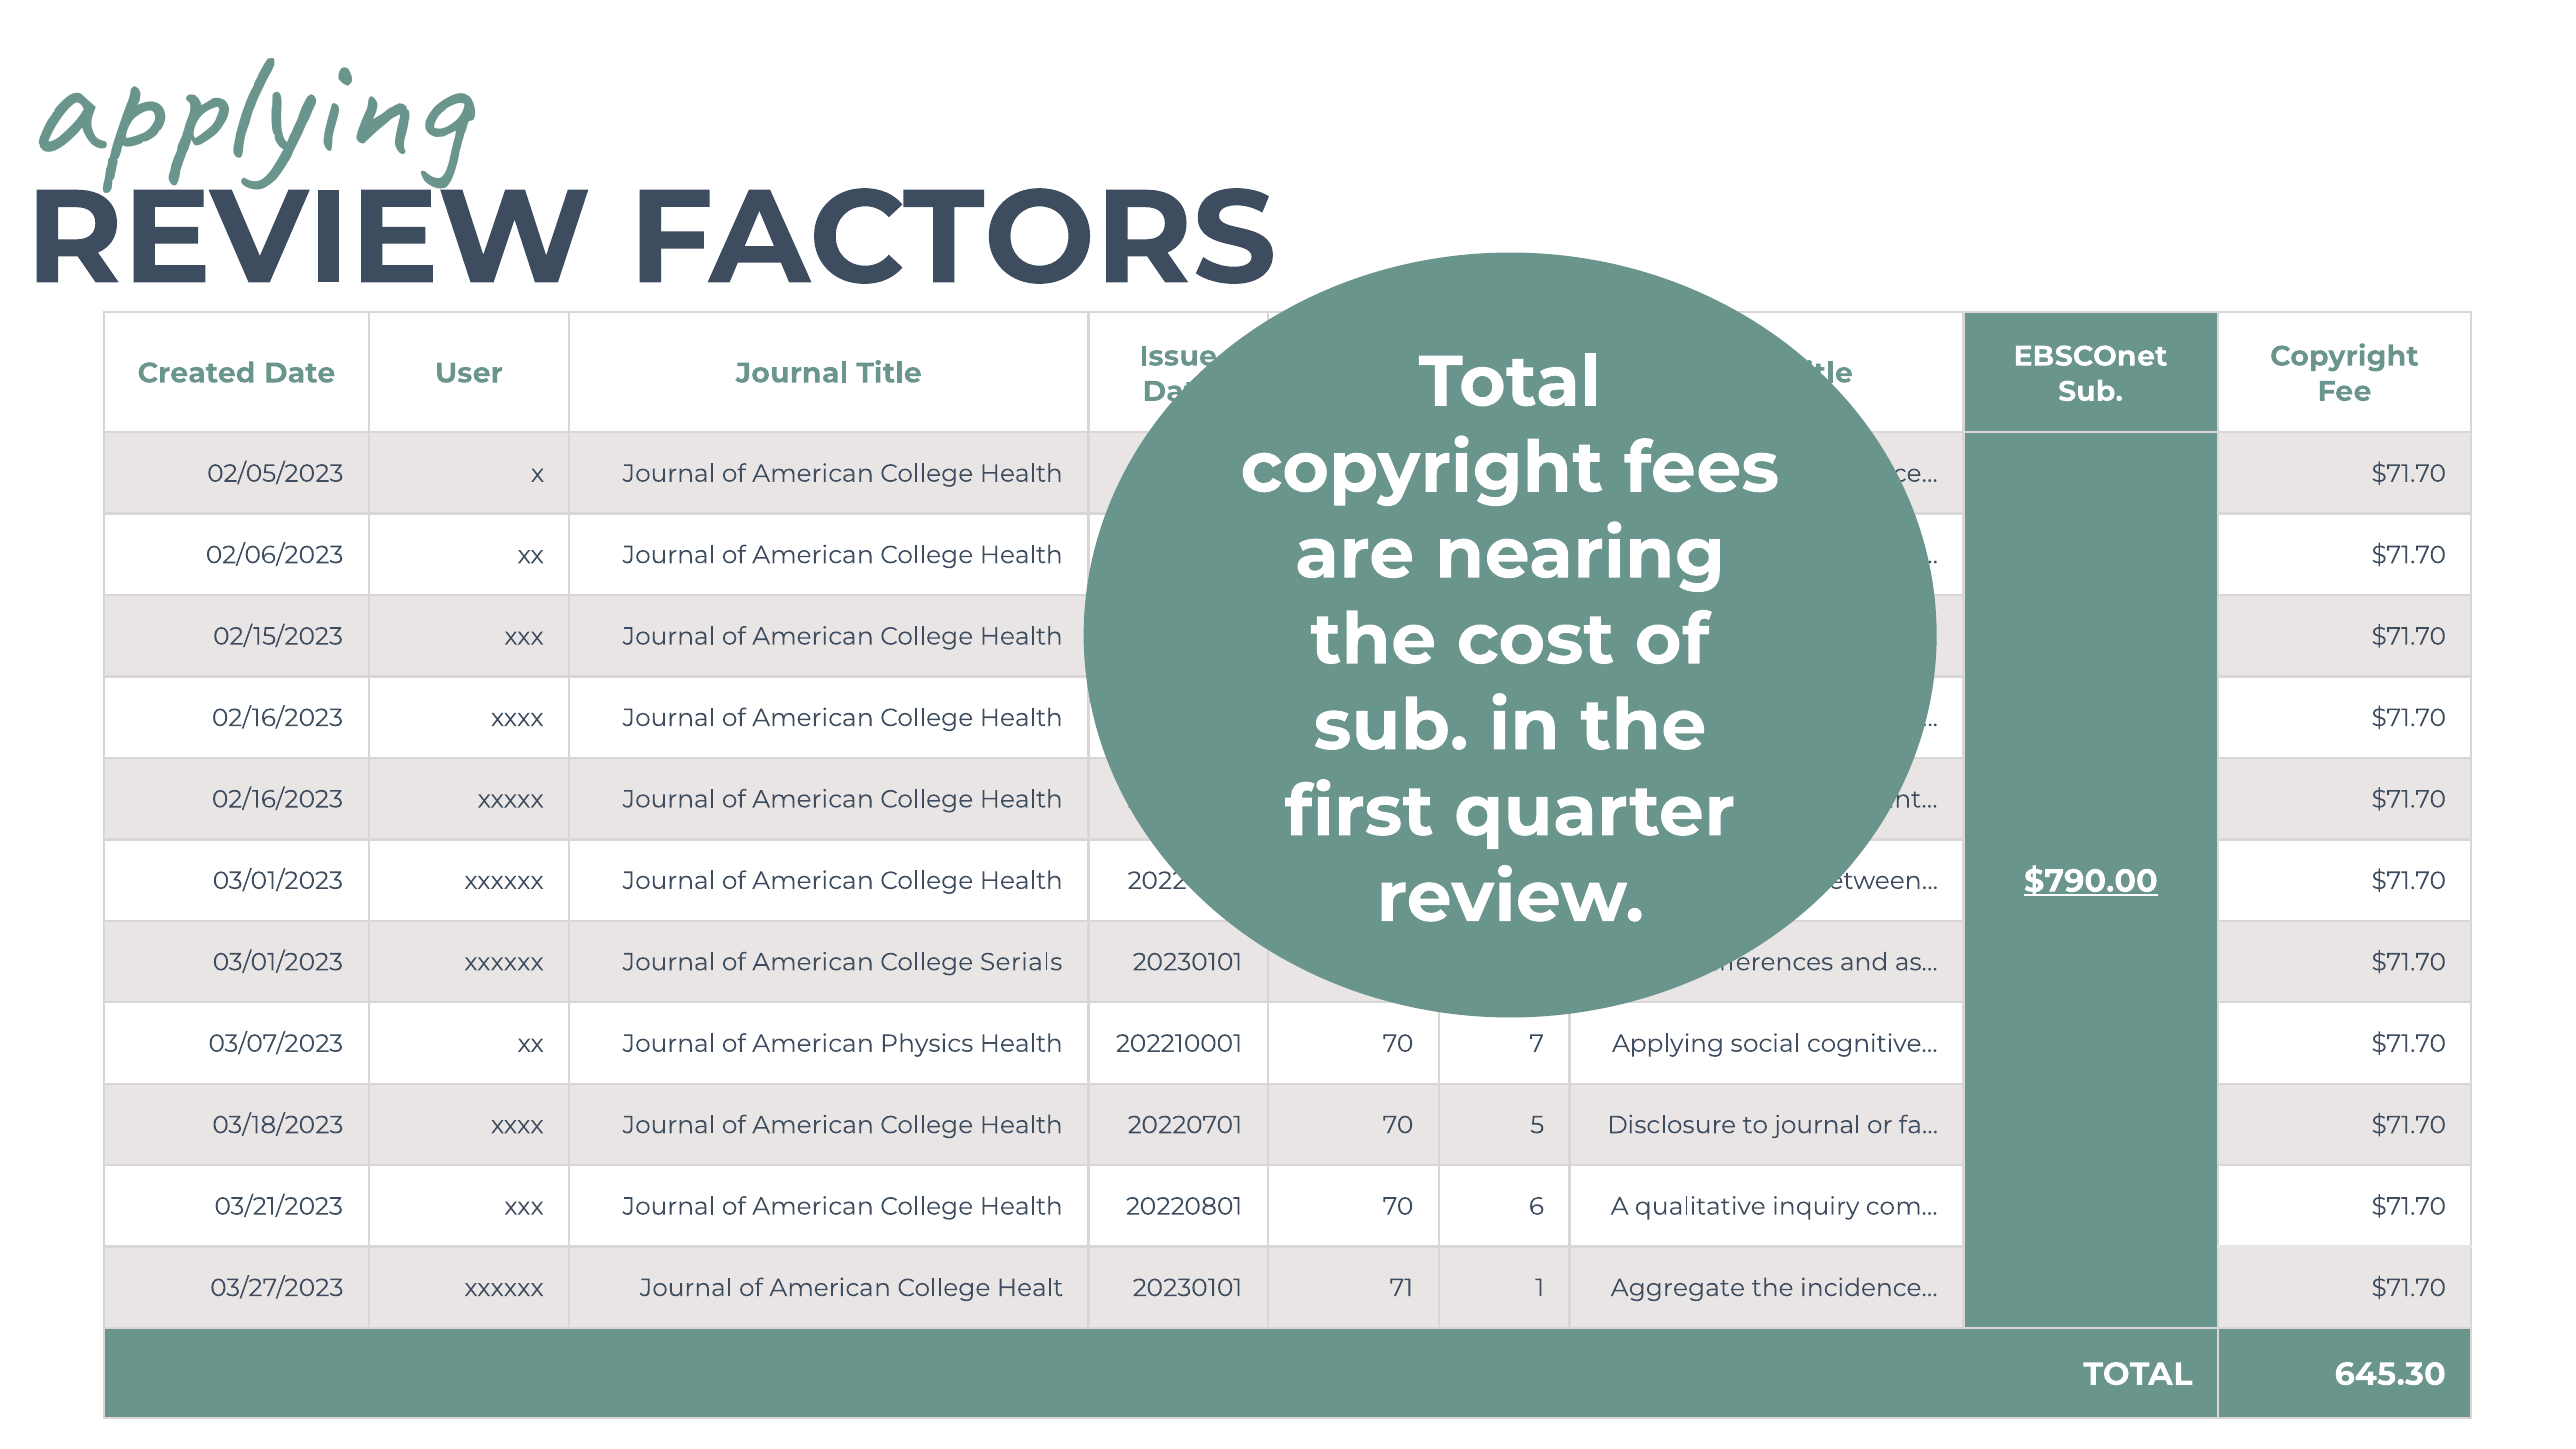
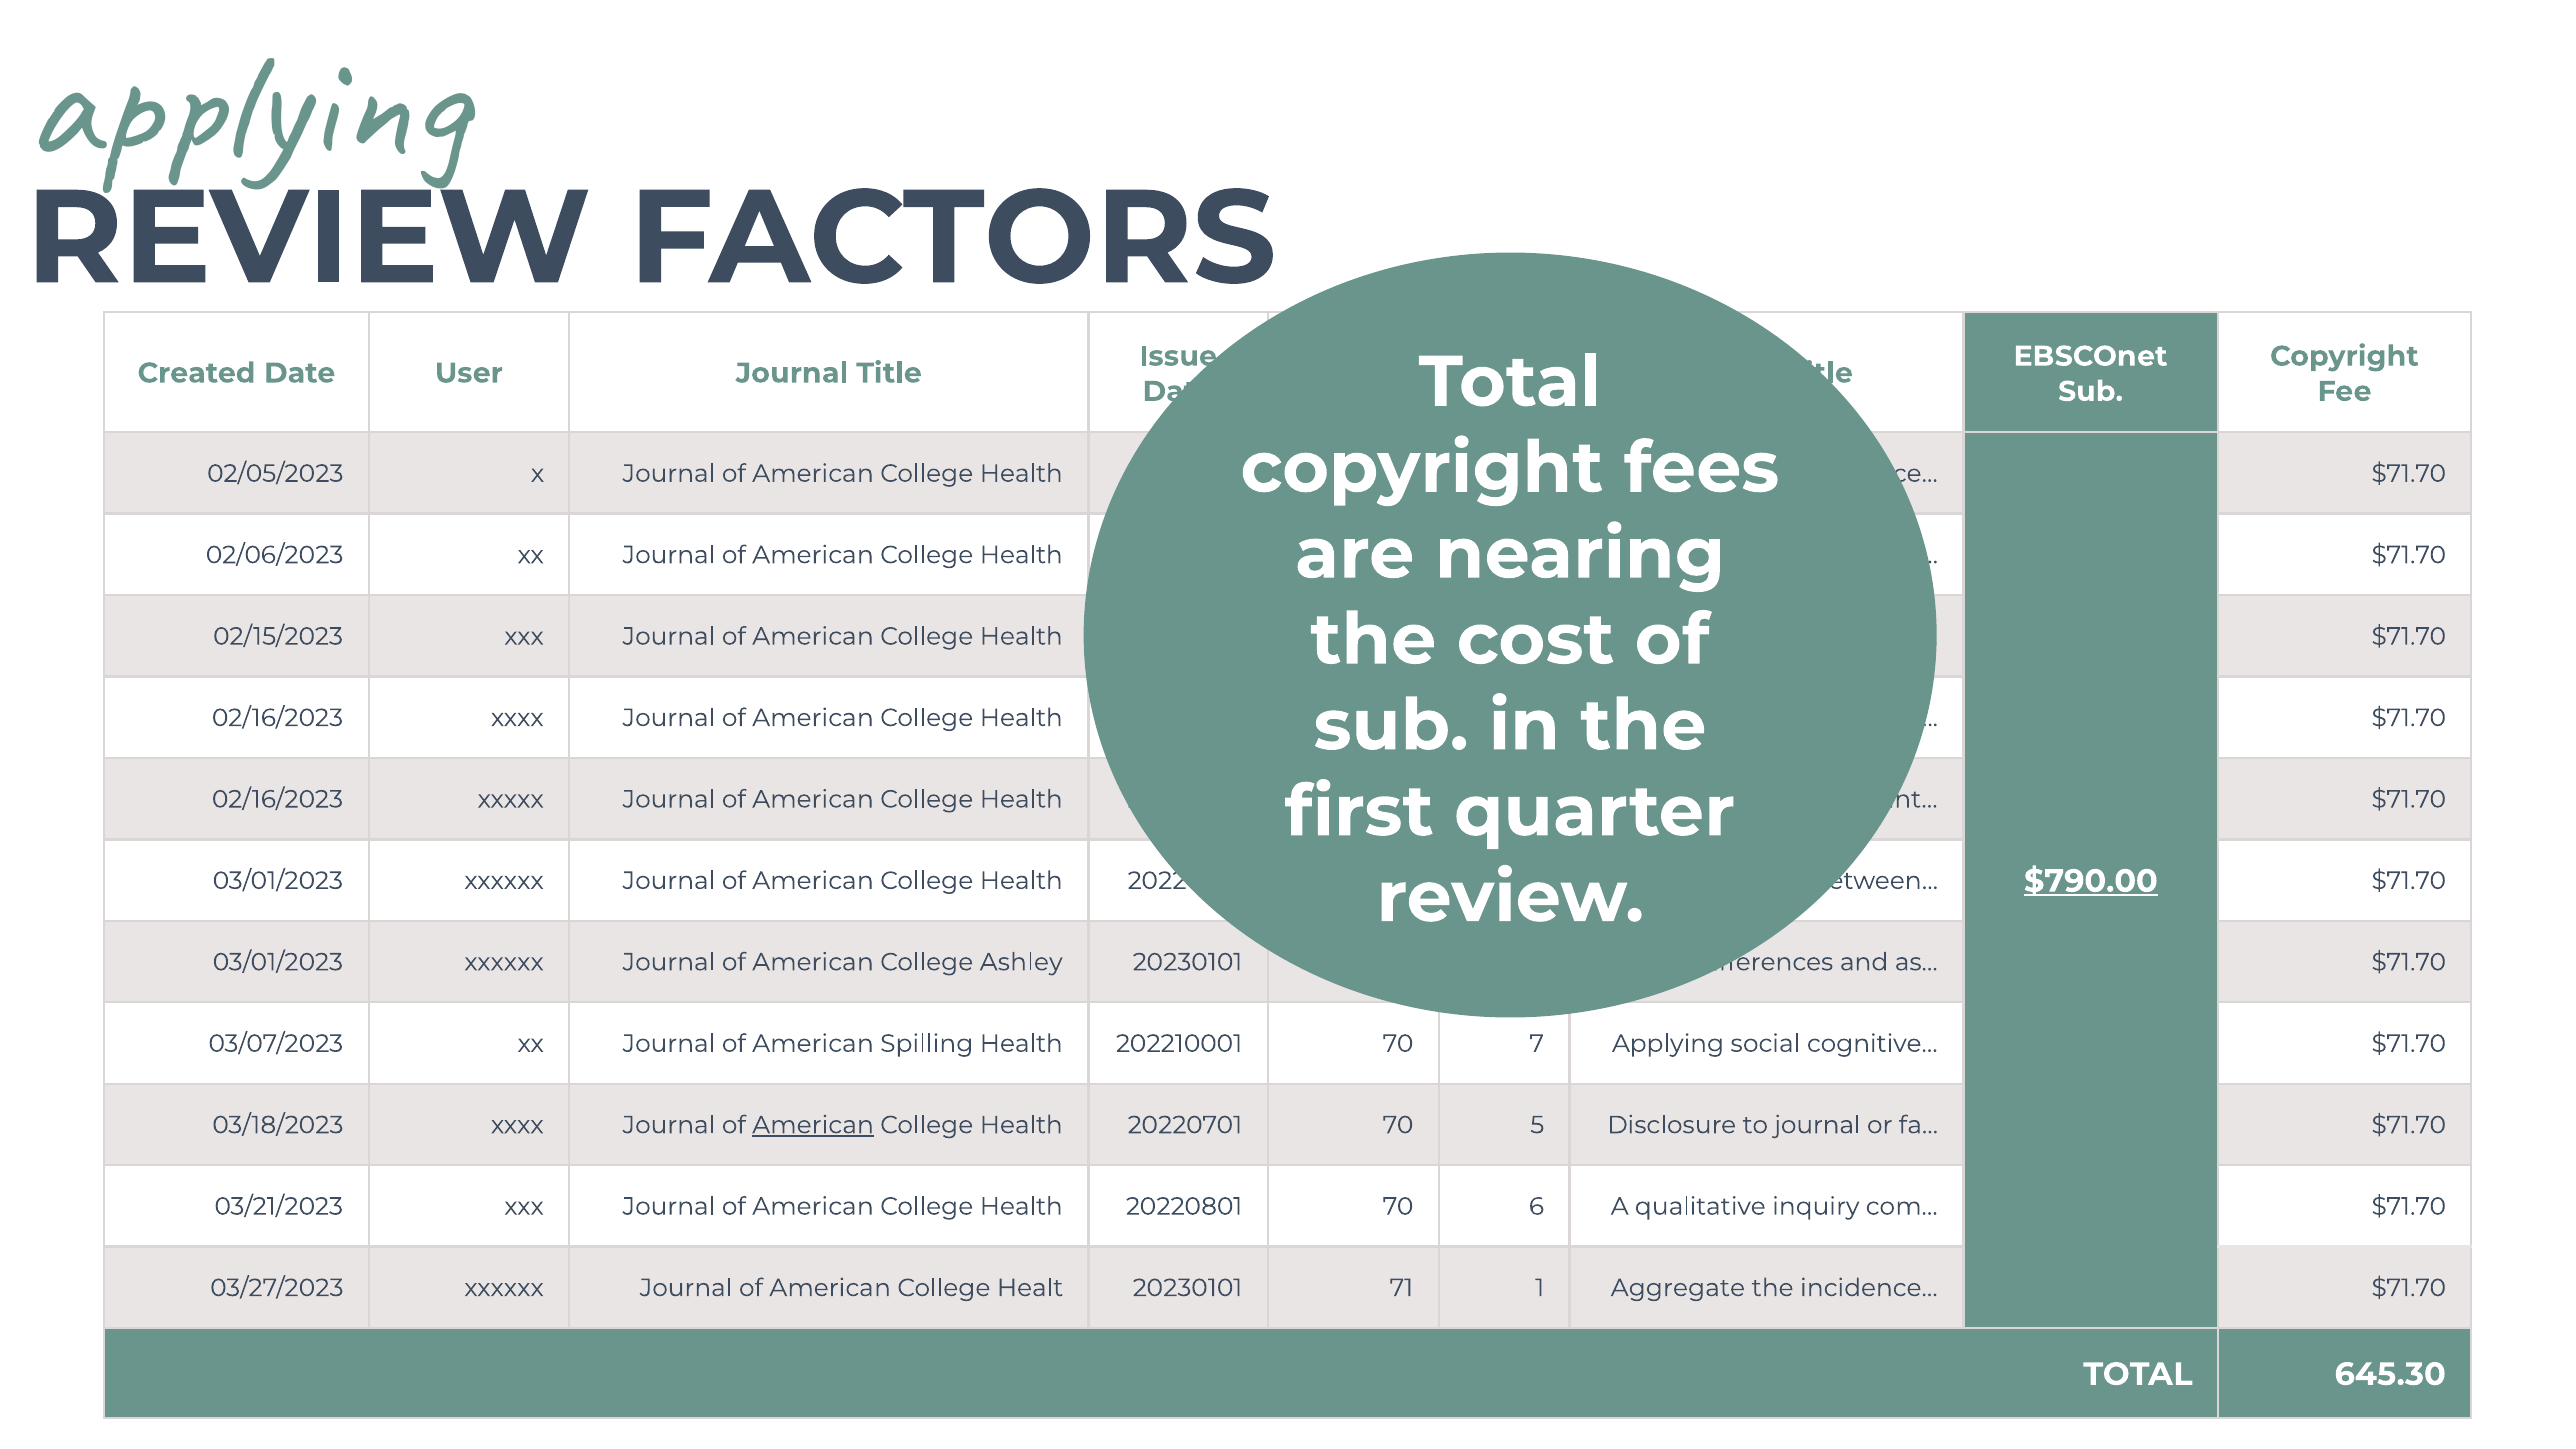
Serials: Serials -> Ashley
Physics: Physics -> Spilling
American at (813, 1125) underline: none -> present
